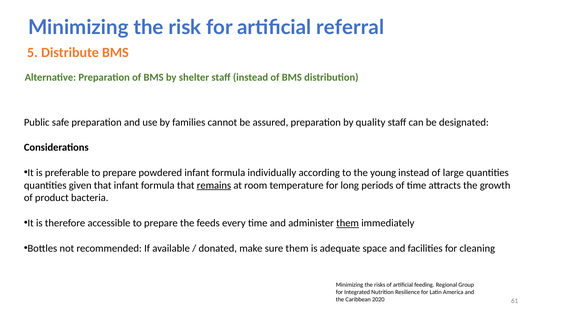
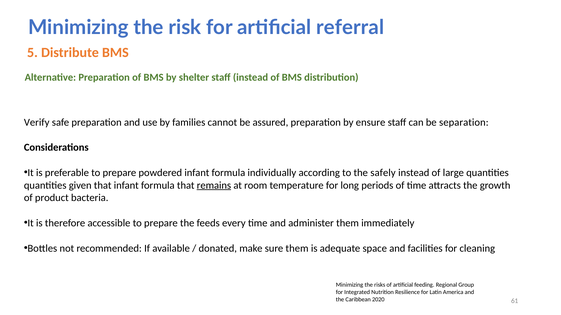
Public: Public -> Verify
quality: quality -> ensure
designated: designated -> separation
young: young -> safely
them at (348, 223) underline: present -> none
